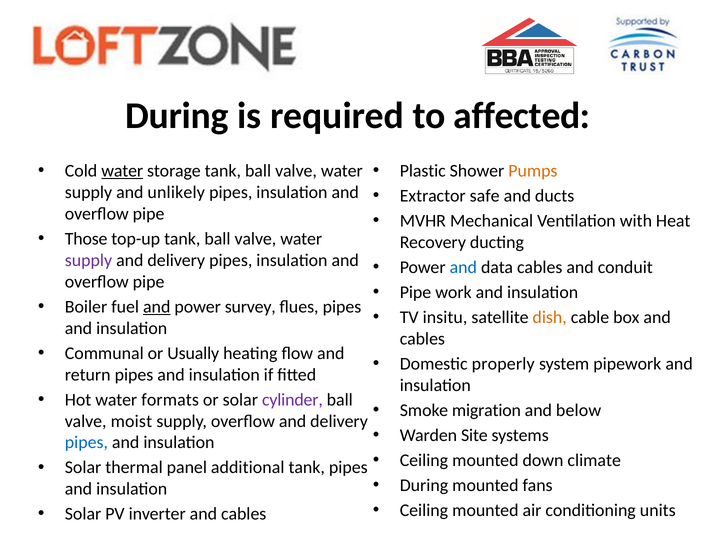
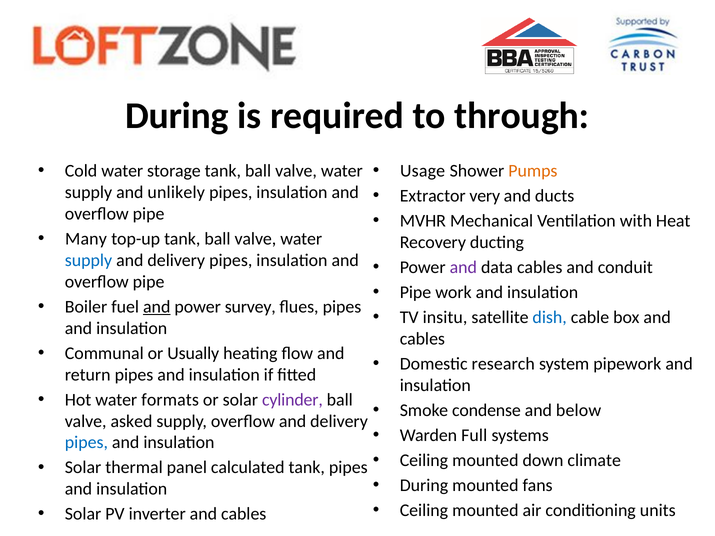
affected: affected -> through
water at (122, 171) underline: present -> none
Plastic: Plastic -> Usage
safe: safe -> very
Those: Those -> Many
supply at (88, 260) colour: purple -> blue
and at (463, 268) colour: blue -> purple
dish colour: orange -> blue
properly: properly -> research
migration: migration -> condense
moist: moist -> asked
Site: Site -> Full
additional: additional -> calculated
